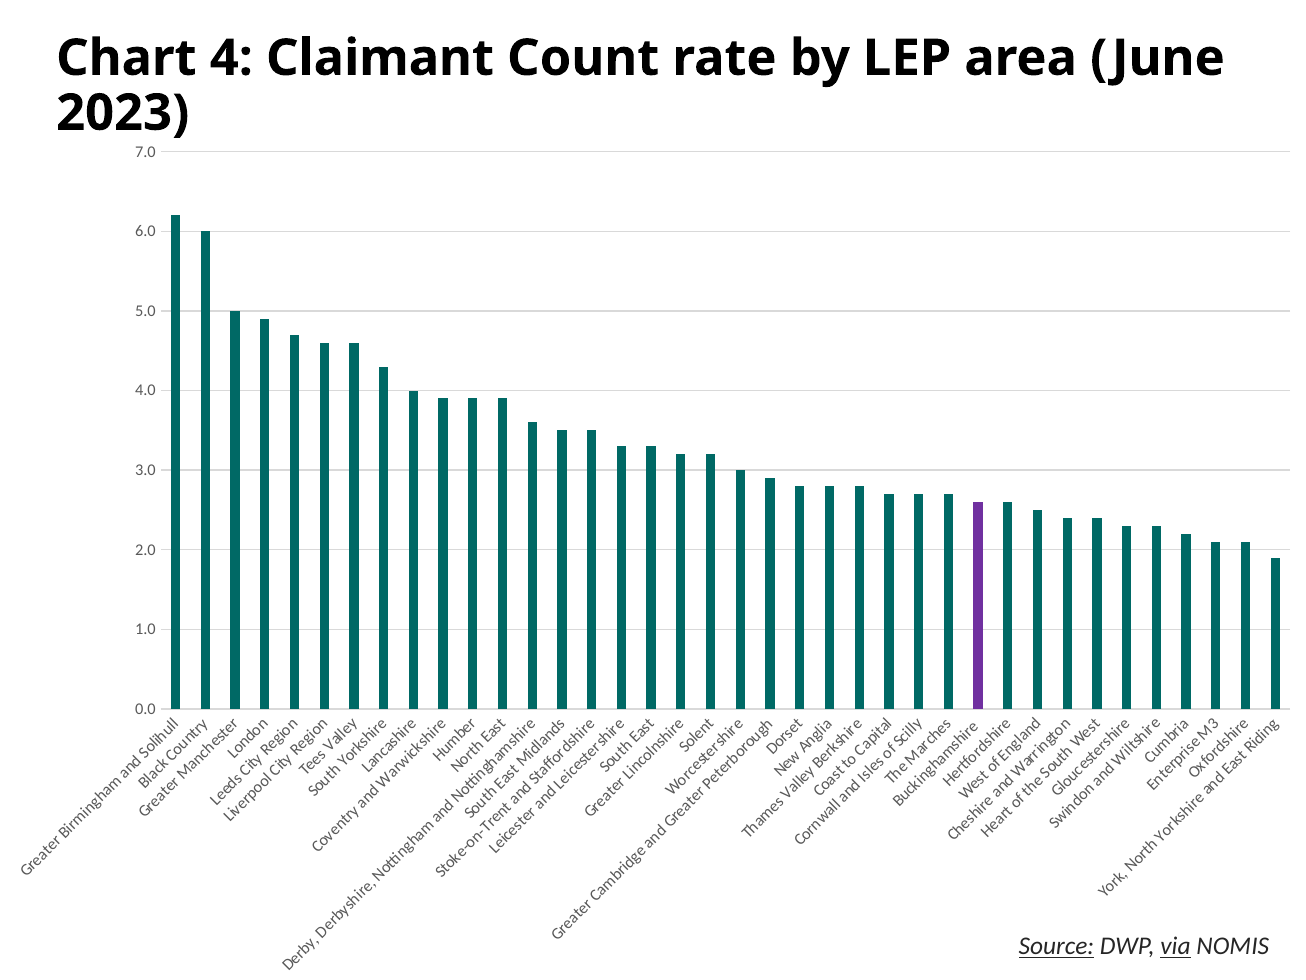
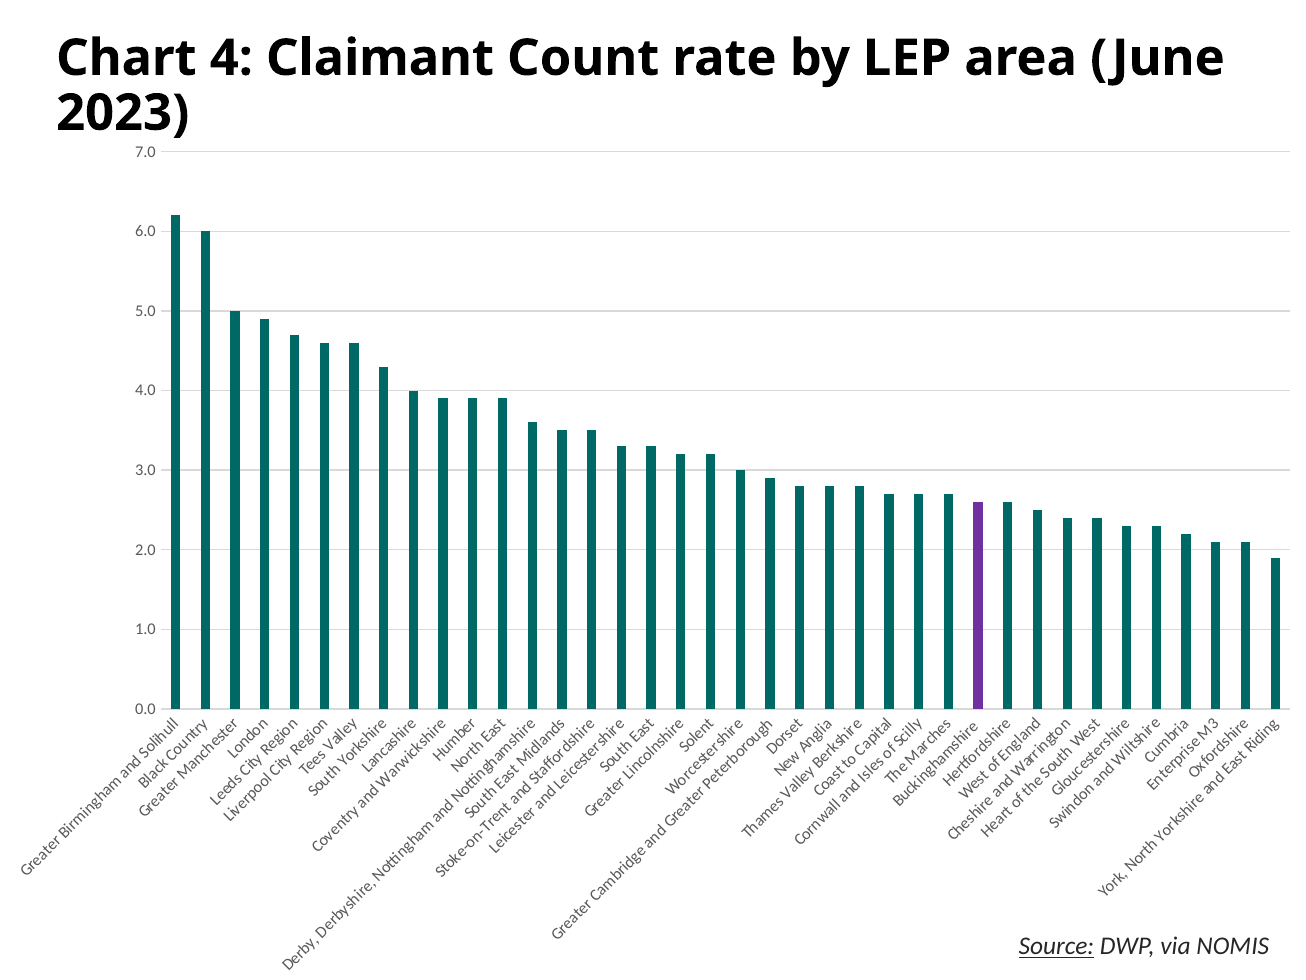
via underline: present -> none
